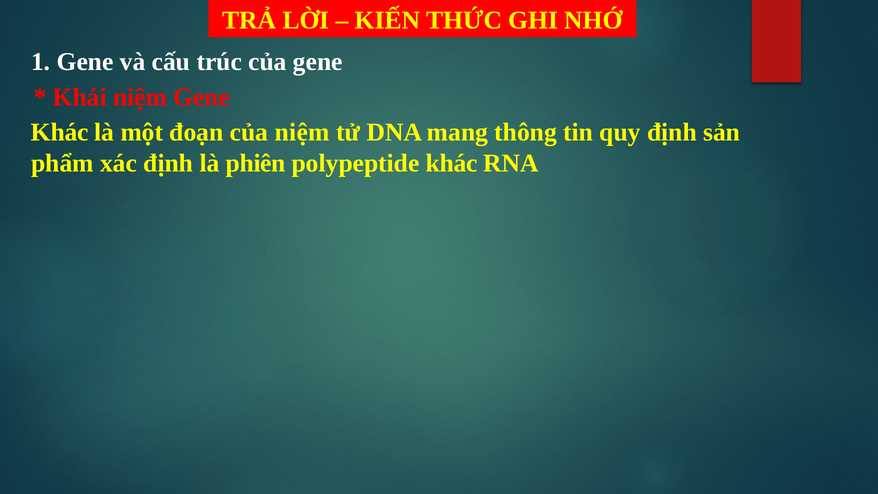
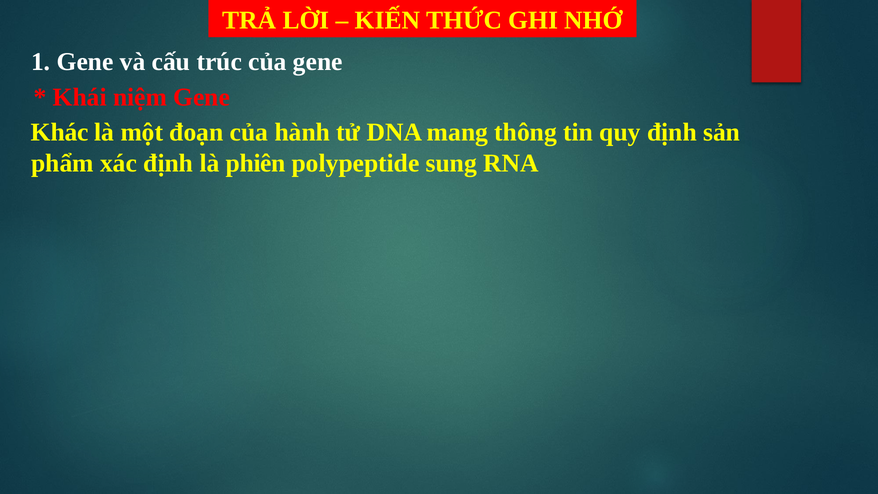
của niệm: niệm -> hành
polypeptide khác: khác -> sung
